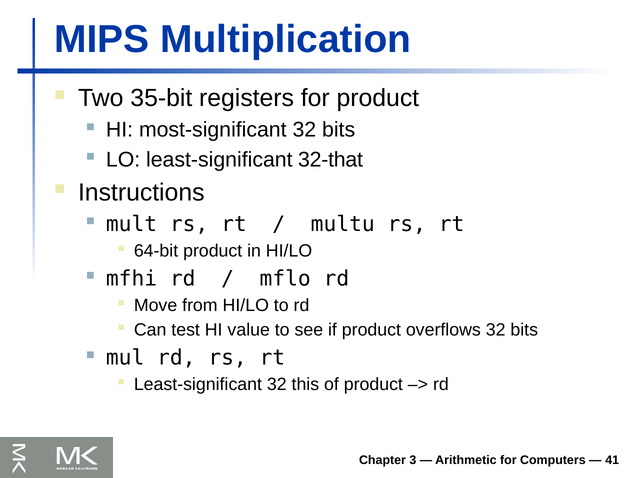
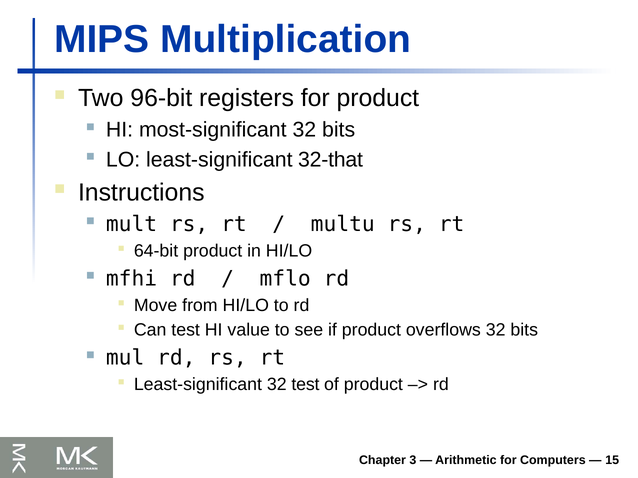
35-bit: 35-bit -> 96-bit
32 this: this -> test
41: 41 -> 15
